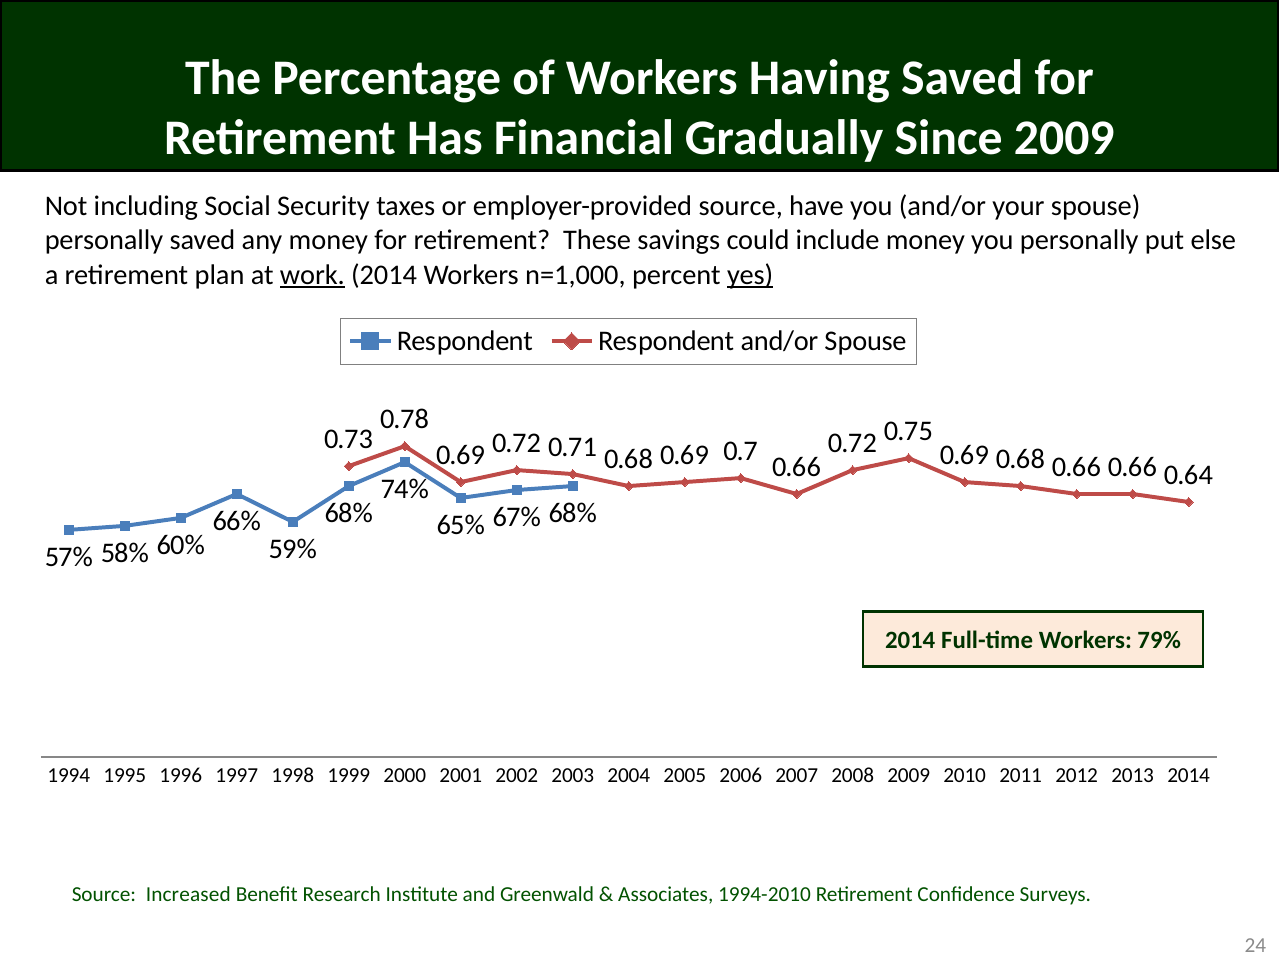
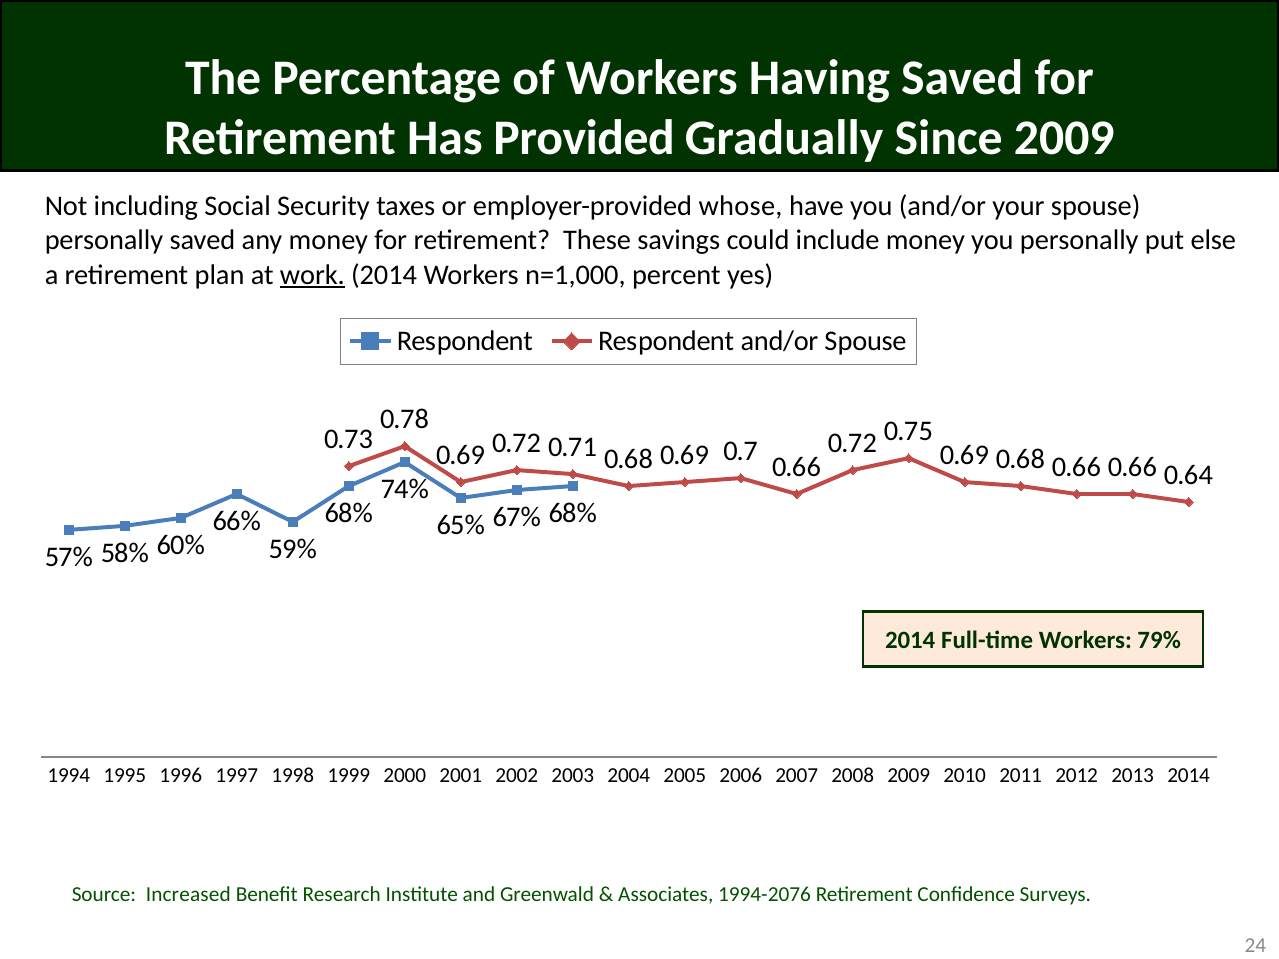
Financial: Financial -> Provided
employer-provided source: source -> whose
yes underline: present -> none
1994-2010: 1994-2010 -> 1994-2076
